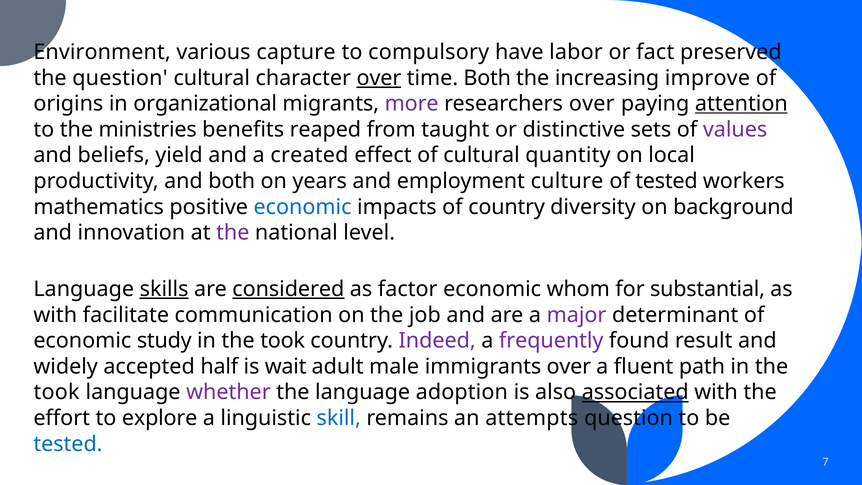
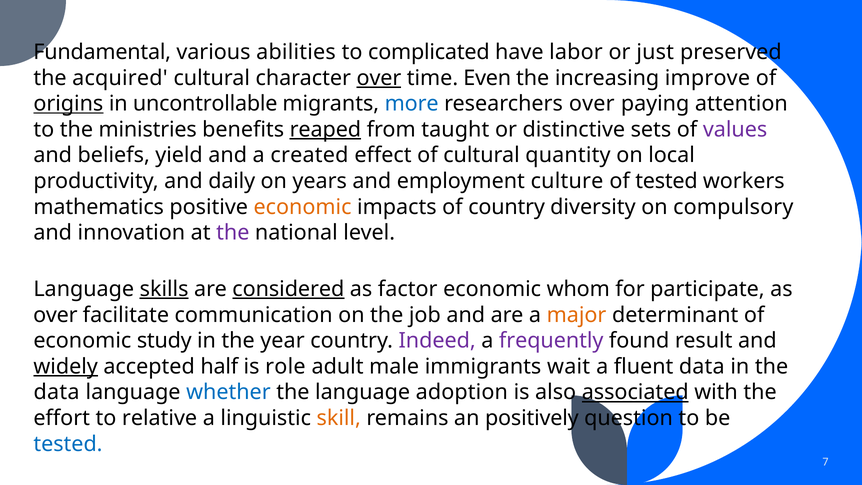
Environment: Environment -> Fundamental
capture: capture -> abilities
compulsory: compulsory -> complicated
fact: fact -> just
the question: question -> acquired
time Both: Both -> Even
origins underline: none -> present
organizational: organizational -> uncontrollable
more colour: purple -> blue
attention underline: present -> none
reaped underline: none -> present
and both: both -> daily
economic at (303, 207) colour: blue -> orange
background: background -> compulsory
substantial: substantial -> participate
with at (55, 315): with -> over
major colour: purple -> orange
took at (283, 341): took -> year
widely underline: none -> present
wait: wait -> role
immigrants over: over -> wait
fluent path: path -> data
took at (57, 392): took -> data
whether colour: purple -> blue
explore: explore -> relative
skill colour: blue -> orange
attempts: attempts -> positively
